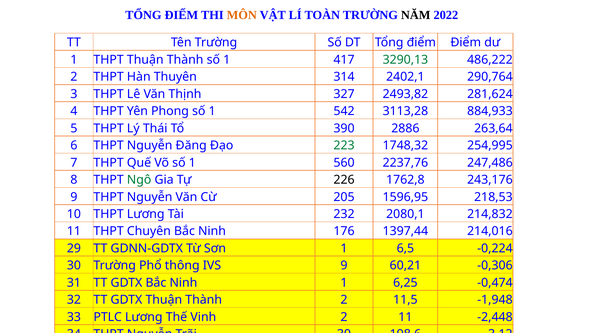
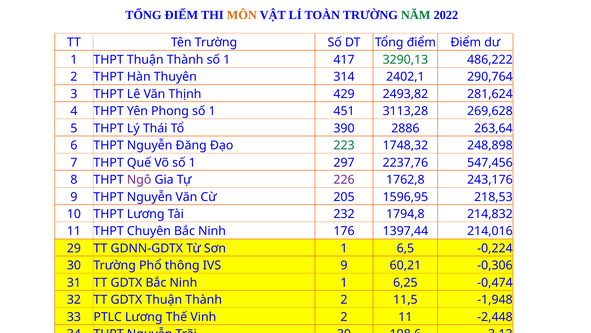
NĂM colour: black -> green
327: 327 -> 429
542: 542 -> 451
884,933: 884,933 -> 269,628
254,995: 254,995 -> 248,898
560: 560 -> 297
247,486: 247,486 -> 547,456
Ngô colour: green -> purple
226 colour: black -> purple
2080,1: 2080,1 -> 1794,8
